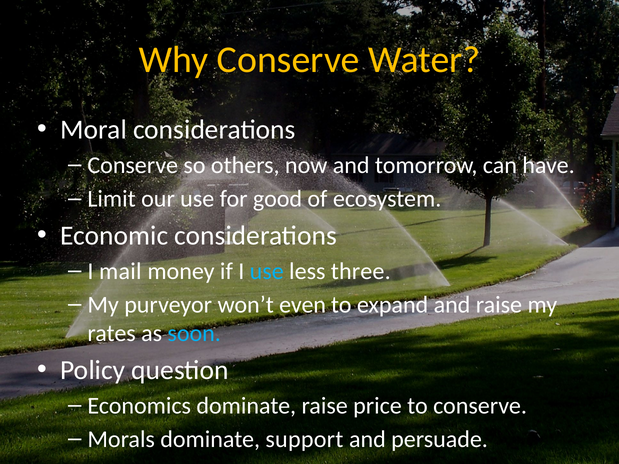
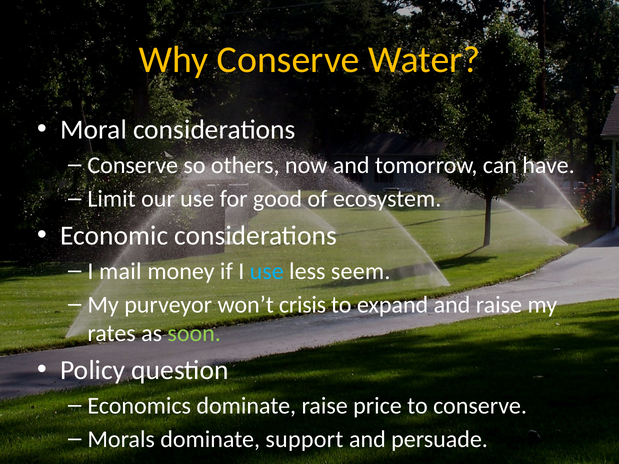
three: three -> seem
even: even -> crisis
soon colour: light blue -> light green
